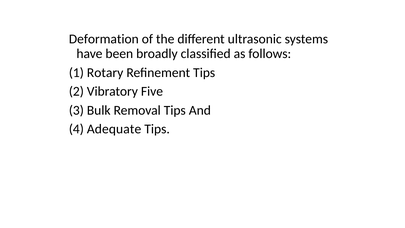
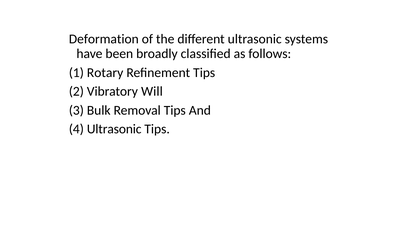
Five: Five -> Will
4 Adequate: Adequate -> Ultrasonic
